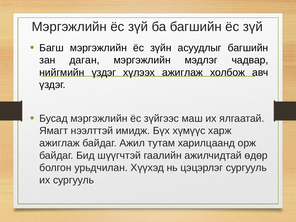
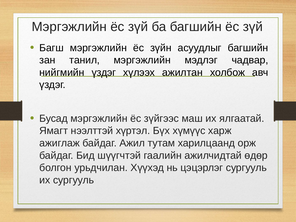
даган: даган -> танил
хүлээх ажиглаж: ажиглаж -> ажилтан
имидж: имидж -> хүртэл
